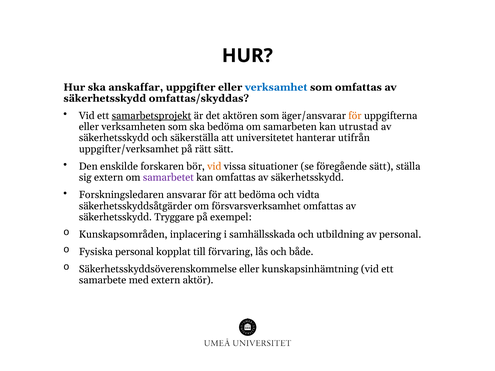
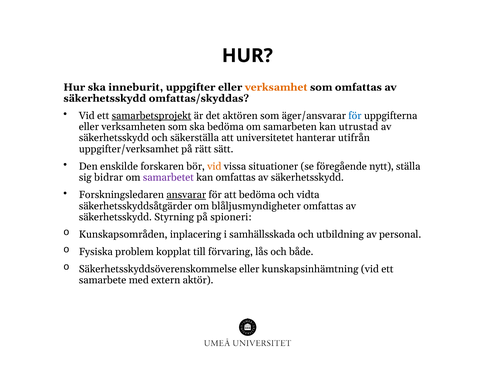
anskaffar: anskaffar -> inneburit
verksamhet colour: blue -> orange
för at (355, 116) colour: orange -> blue
föregående sätt: sätt -> nytt
sig extern: extern -> bidrar
ansvarar underline: none -> present
försvarsverksamhet: försvarsverksamhet -> blåljusmyndigheter
Tryggare: Tryggare -> Styrning
exempel: exempel -> spioneri
Fysiska personal: personal -> problem
